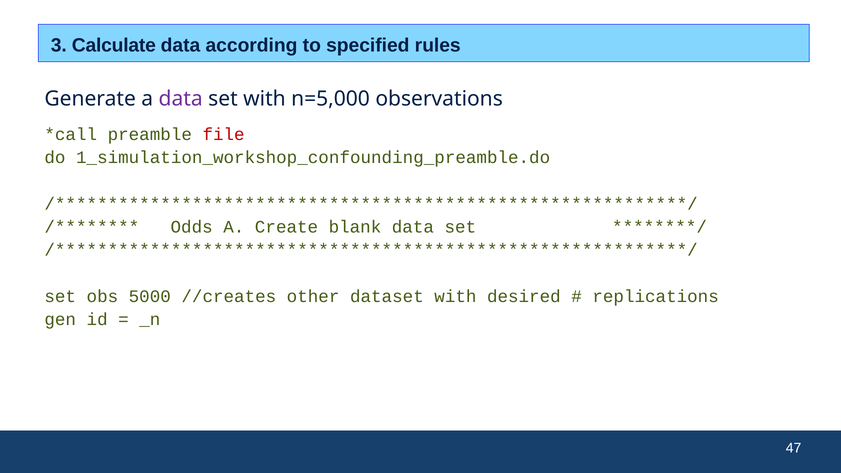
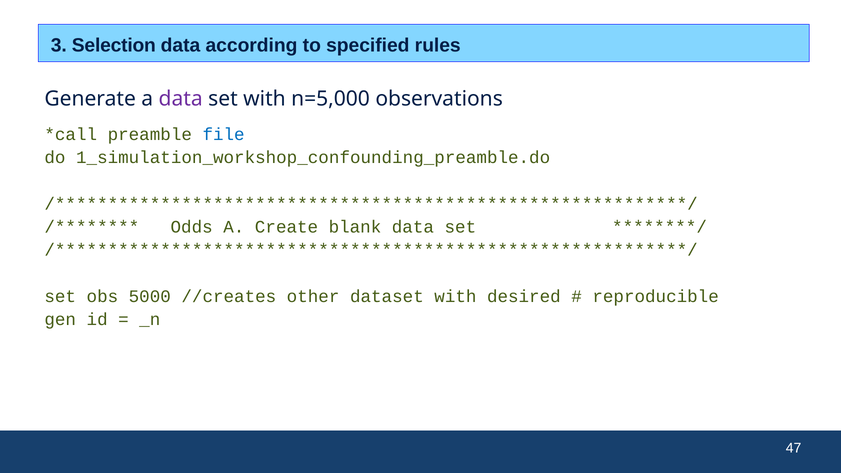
Calculate: Calculate -> Selection
file colour: red -> blue
replications: replications -> reproducible
